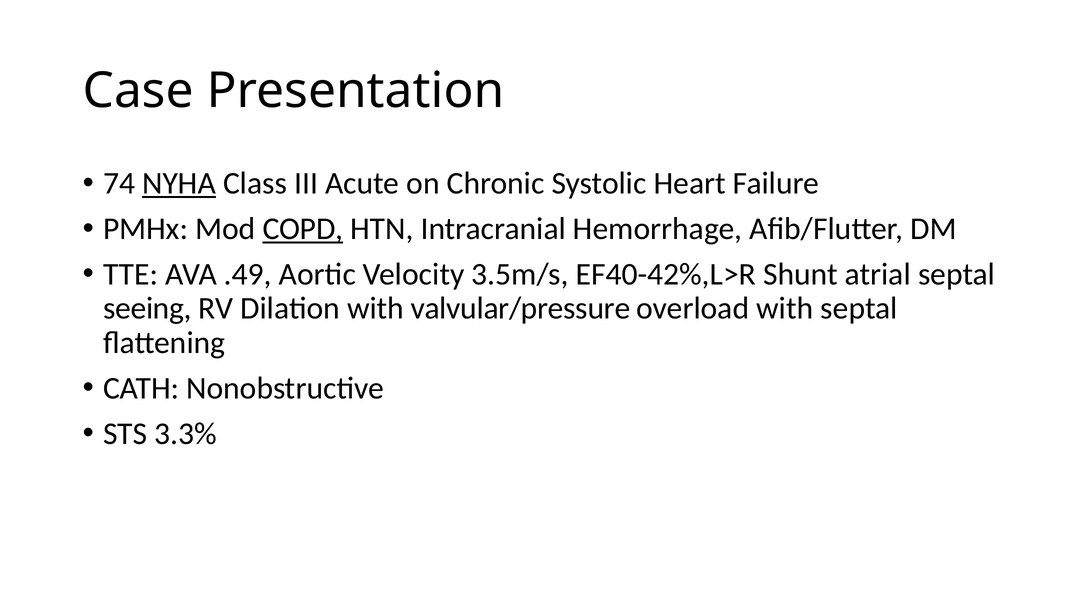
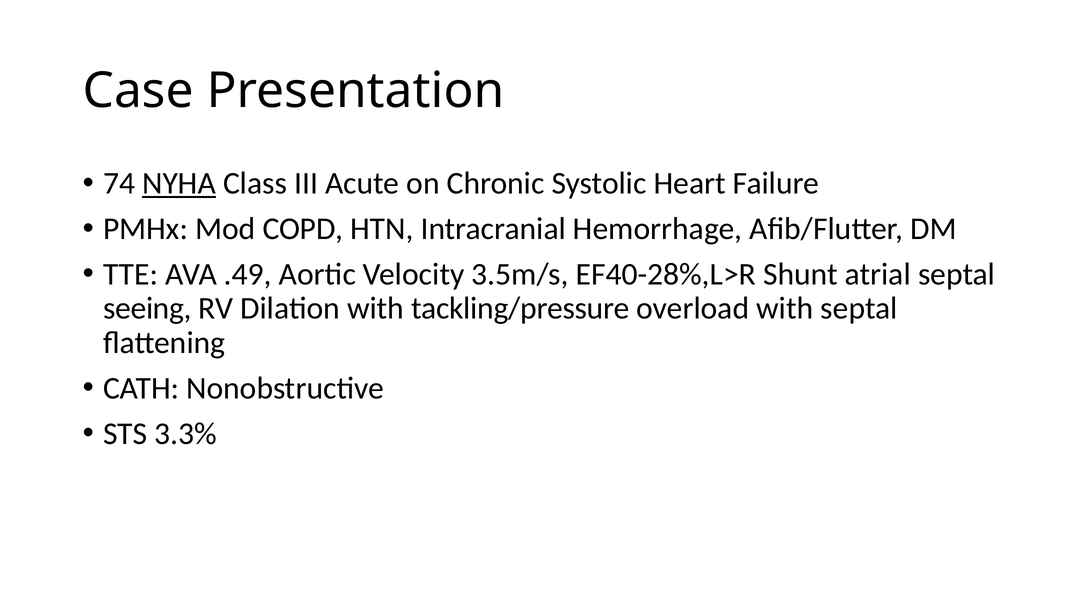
COPD underline: present -> none
EF40-42%,L>R: EF40-42%,L>R -> EF40-28%,L>R
valvular/pressure: valvular/pressure -> tackling/pressure
